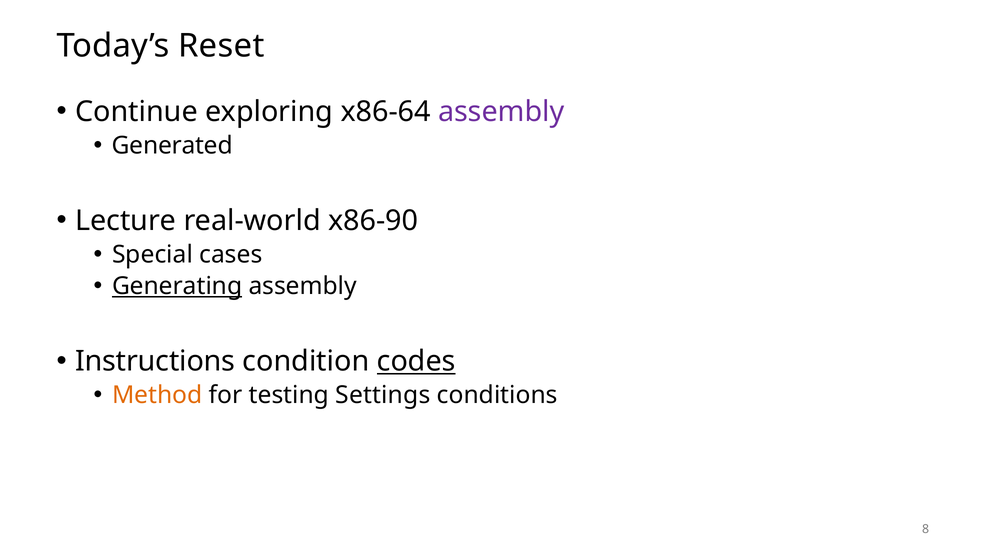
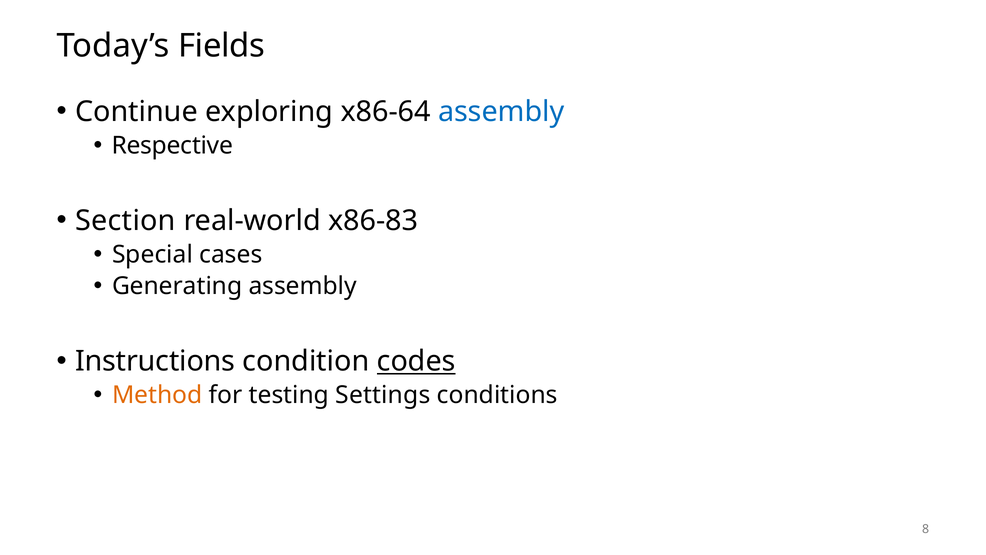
Reset: Reset -> Fields
assembly at (501, 112) colour: purple -> blue
Generated: Generated -> Respective
Lecture: Lecture -> Section
x86-90: x86-90 -> x86-83
Generating underline: present -> none
